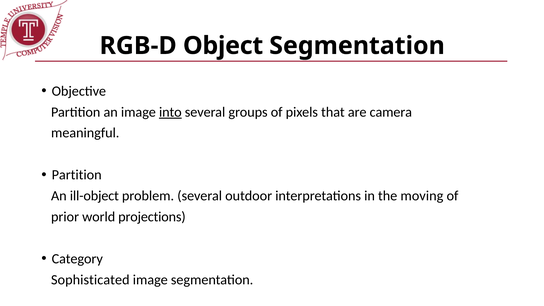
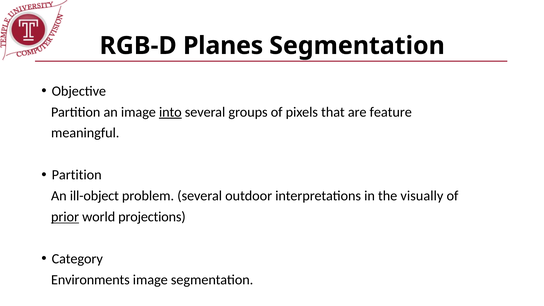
Object: Object -> Planes
camera: camera -> feature
moving: moving -> visually
prior underline: none -> present
Sophisticated: Sophisticated -> Environments
